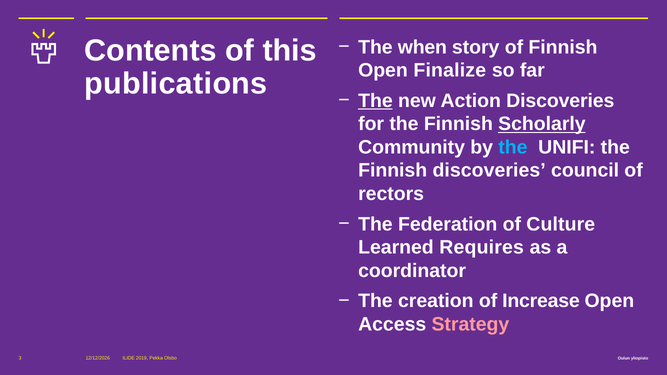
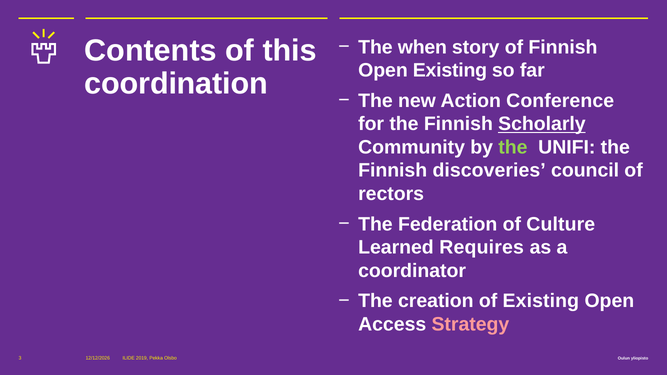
Open Finalize: Finalize -> Existing
publications: publications -> coordination
The at (375, 101) underline: present -> none
Action Discoveries: Discoveries -> Conference
the at (513, 147) colour: light blue -> light green
of Increase: Increase -> Existing
